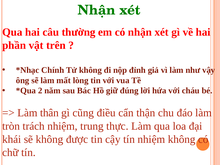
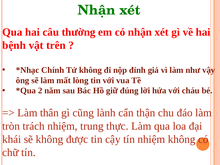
phần: phần -> bệnh
điều: điều -> lành
